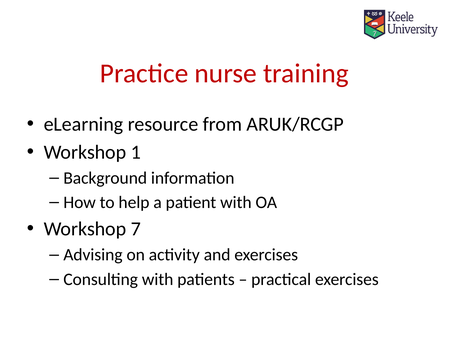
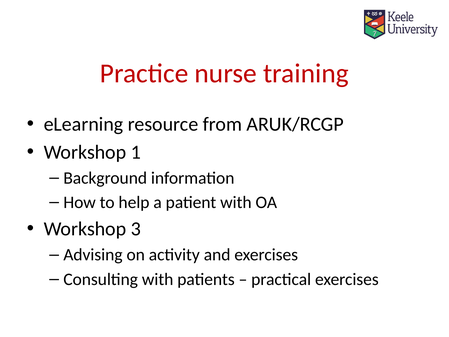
7: 7 -> 3
